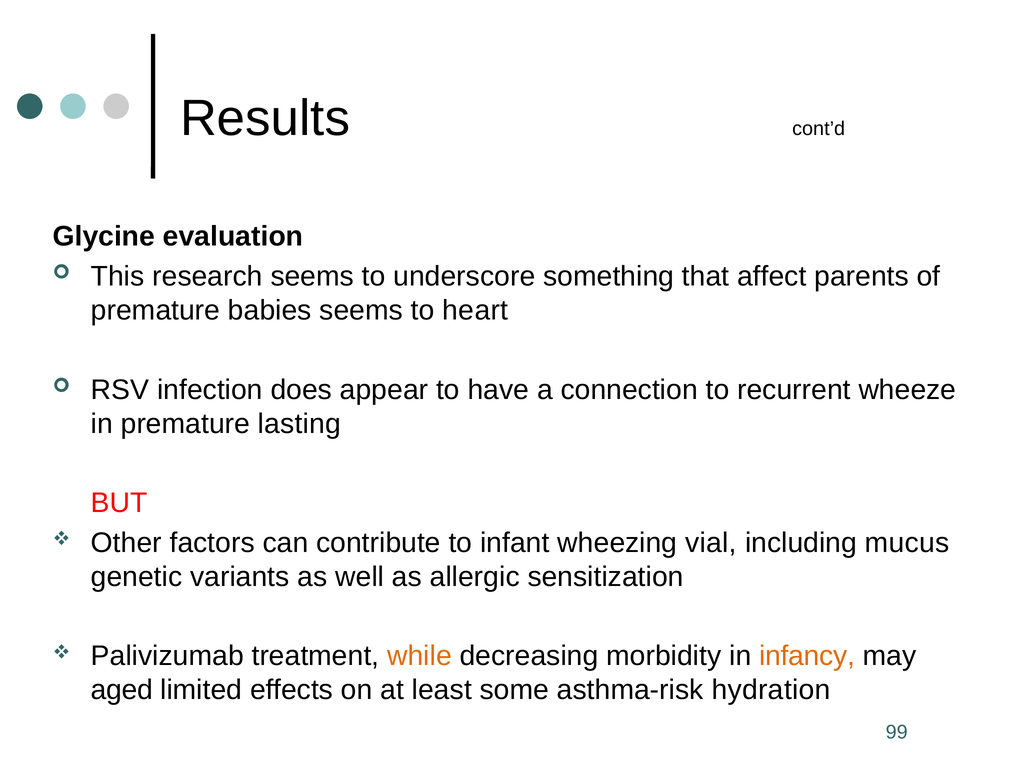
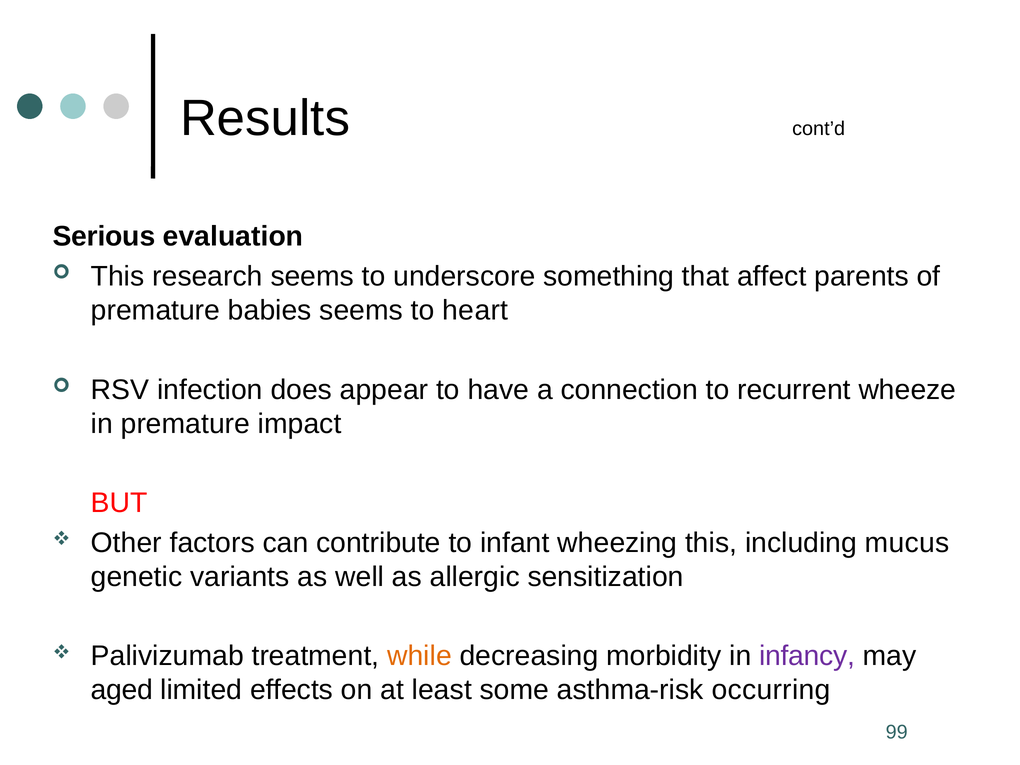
Glycine: Glycine -> Serious
lasting: lasting -> impact
wheezing vial: vial -> this
infancy colour: orange -> purple
hydration: hydration -> occurring
